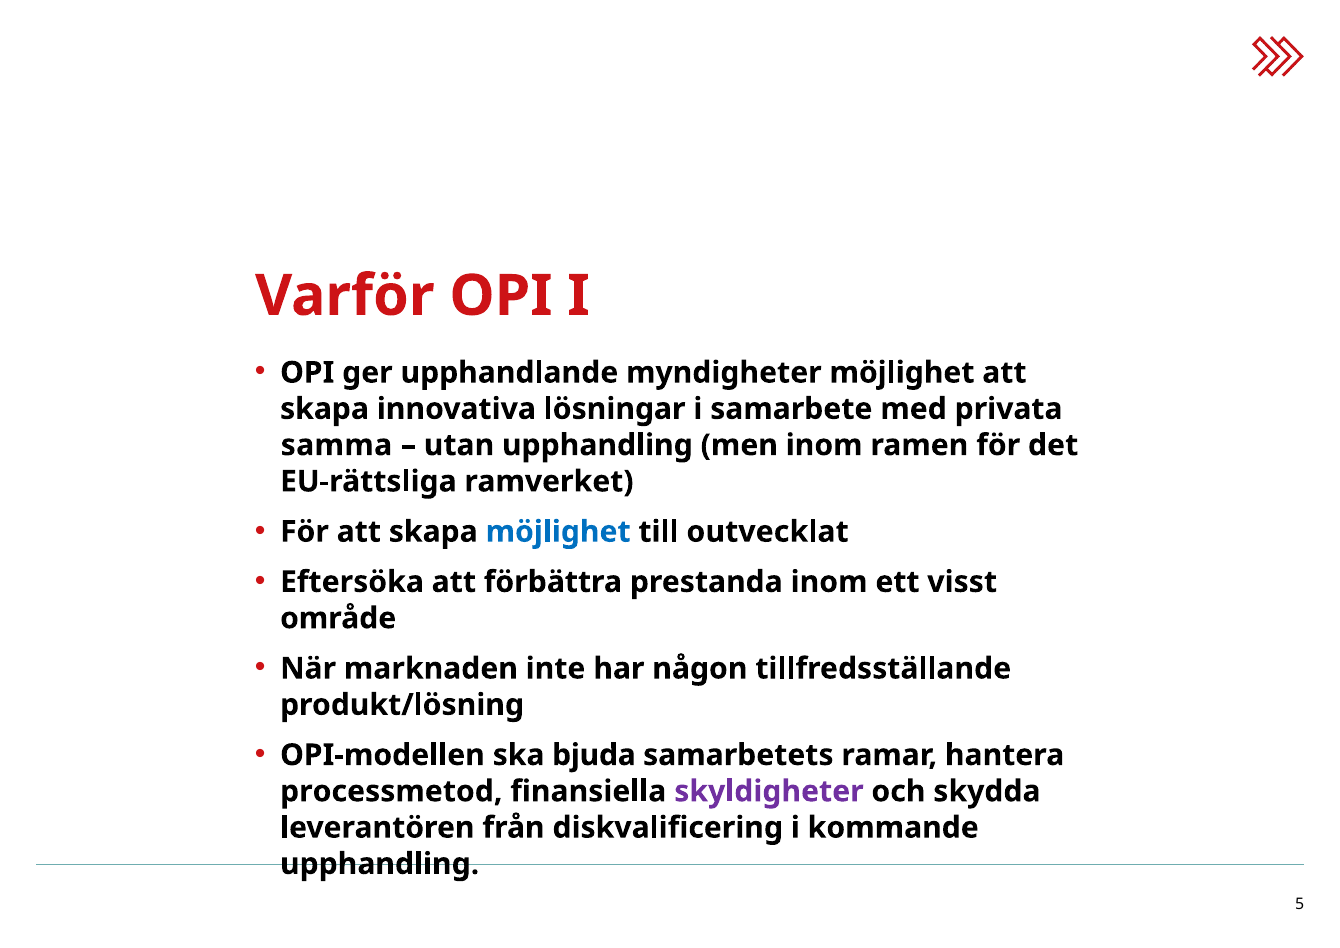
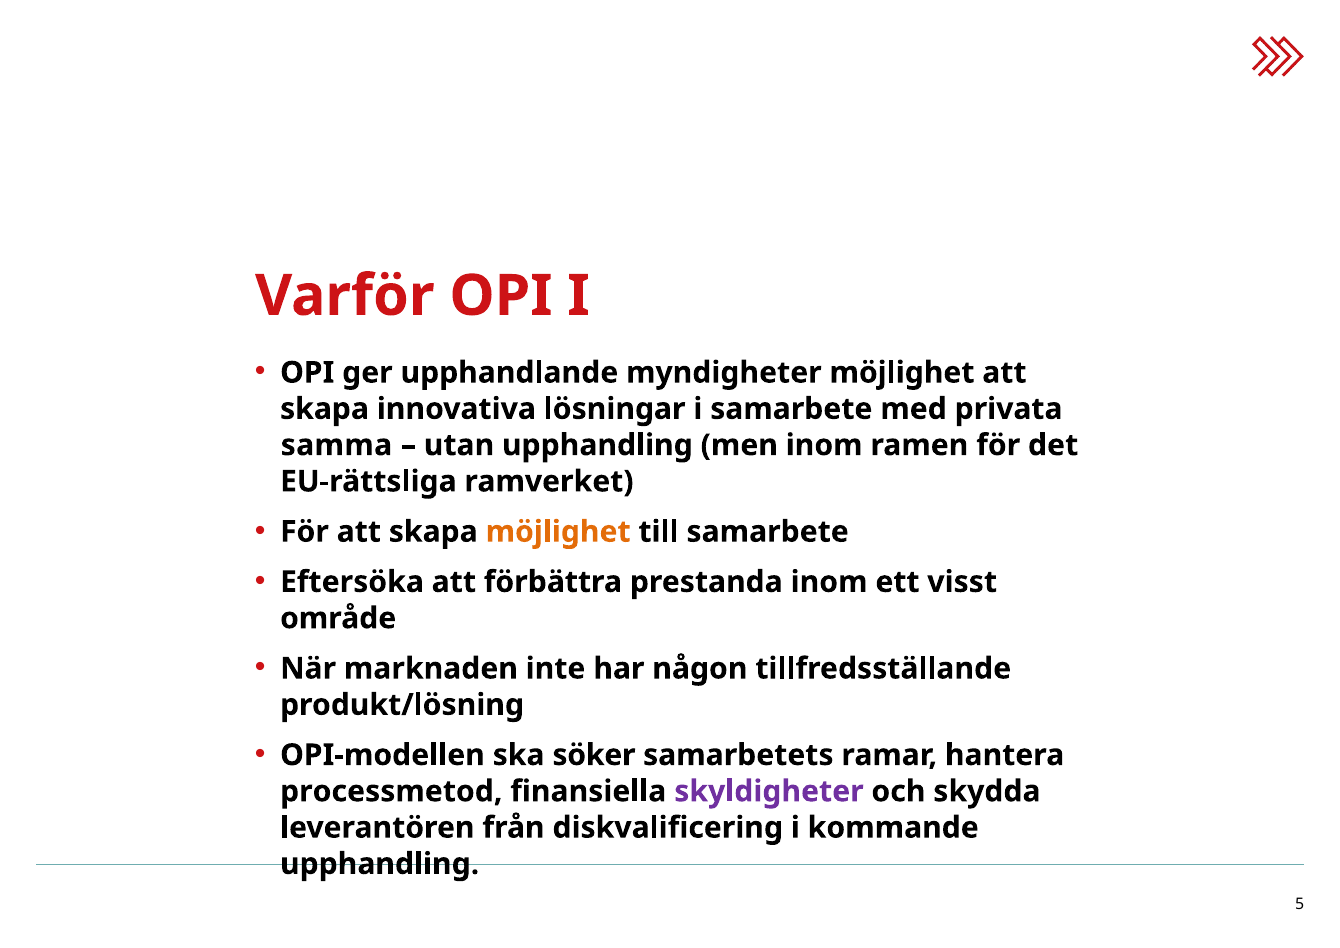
möjlighet at (558, 531) colour: blue -> orange
till outvecklat: outvecklat -> samarbete
bjuda: bjuda -> söker
